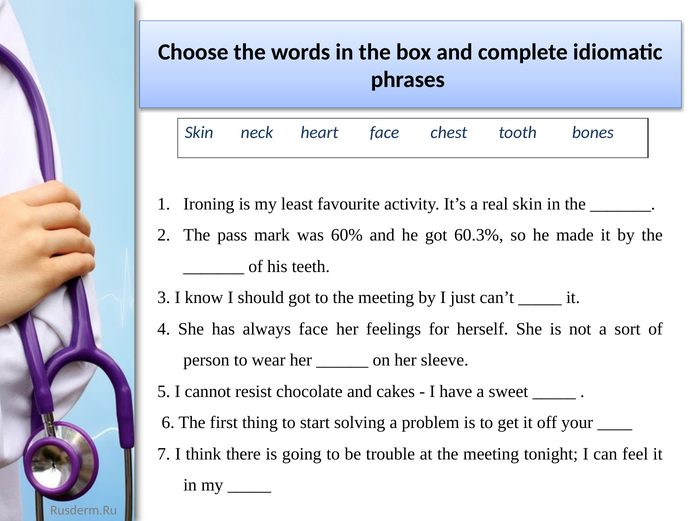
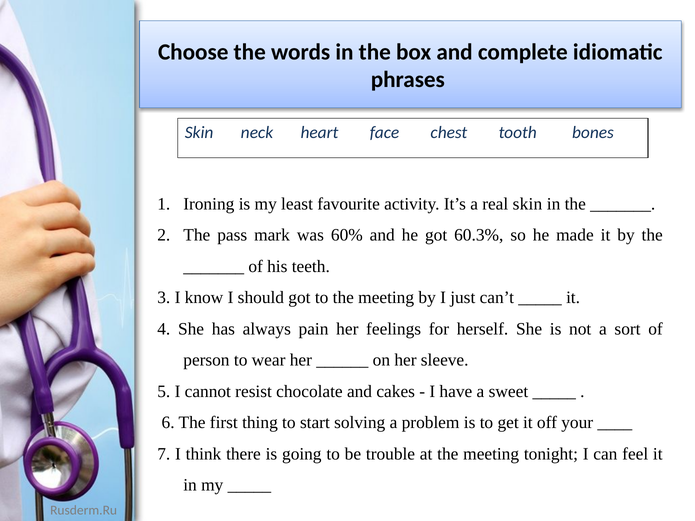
always face: face -> pain
